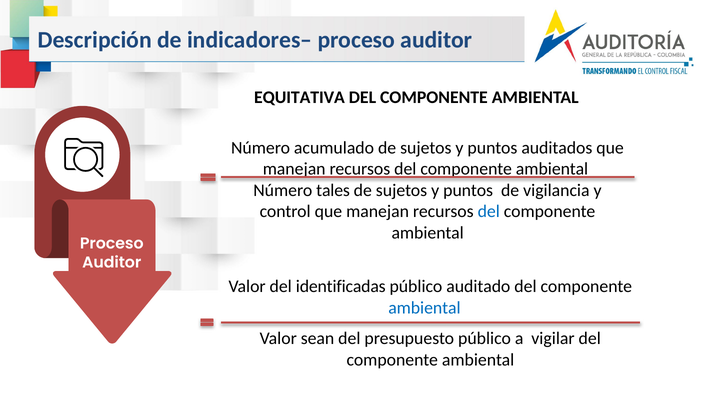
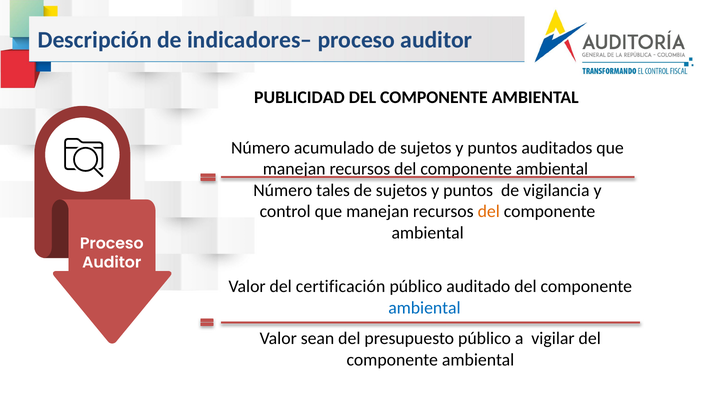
EQUITATIVA: EQUITATIVA -> PUBLICIDAD
del at (489, 212) colour: blue -> orange
identificadas: identificadas -> certificación
